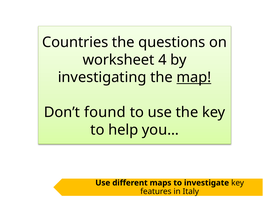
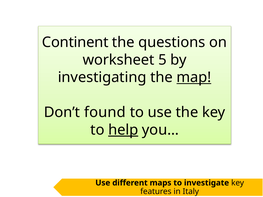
Countries: Countries -> Continent
4: 4 -> 5
help underline: none -> present
